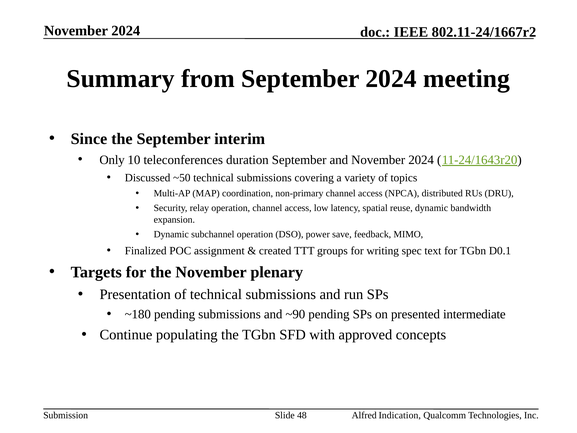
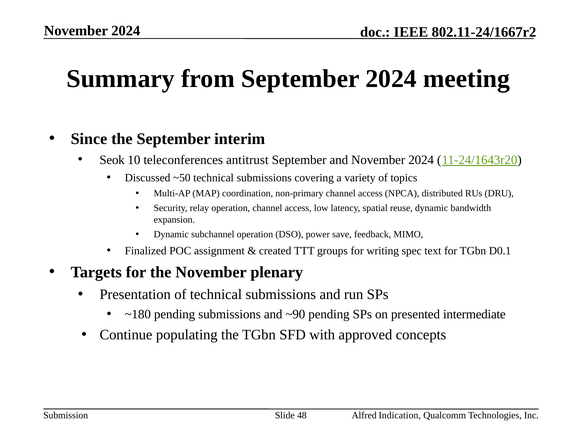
Only: Only -> Seok
duration: duration -> antitrust
